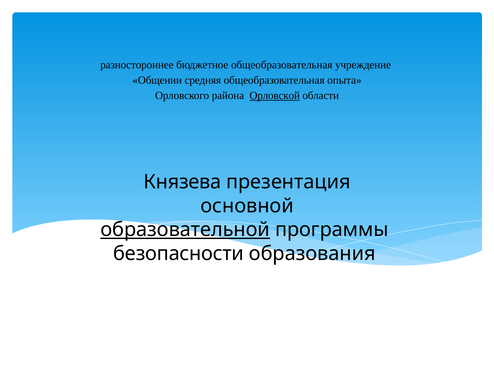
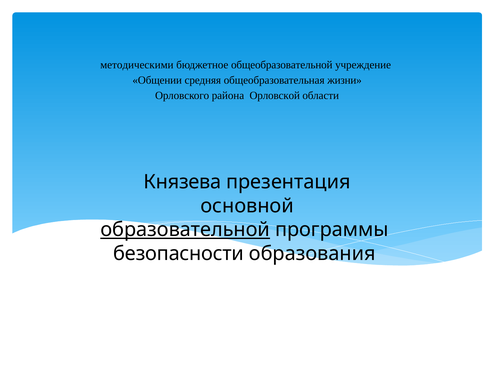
разностороннее: разностороннее -> методическими
бюджетное общеобразовательная: общеобразовательная -> общеобразовательной
опыта: опыта -> жизни
Орловской underline: present -> none
